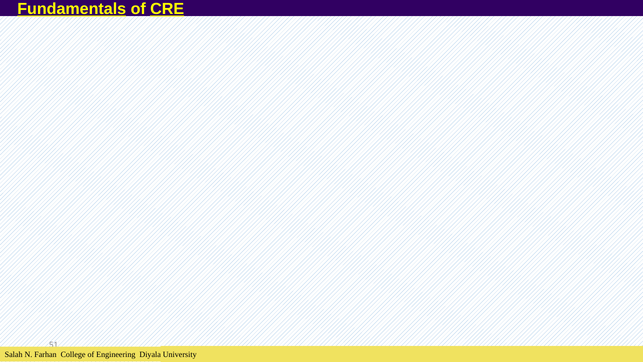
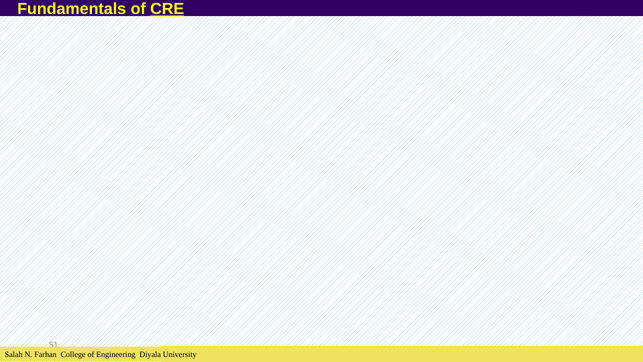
Fundamentals underline: present -> none
